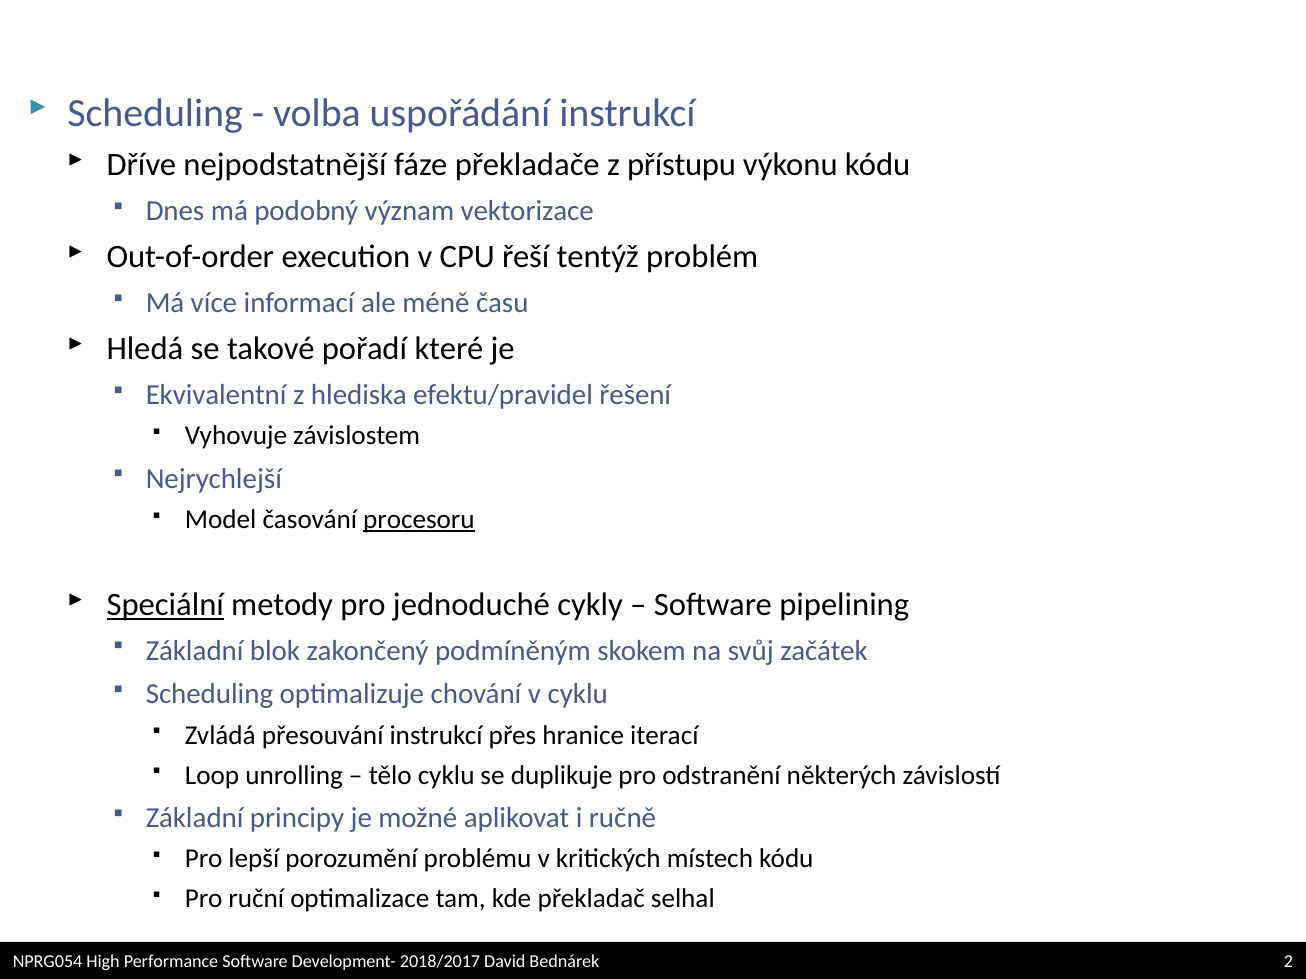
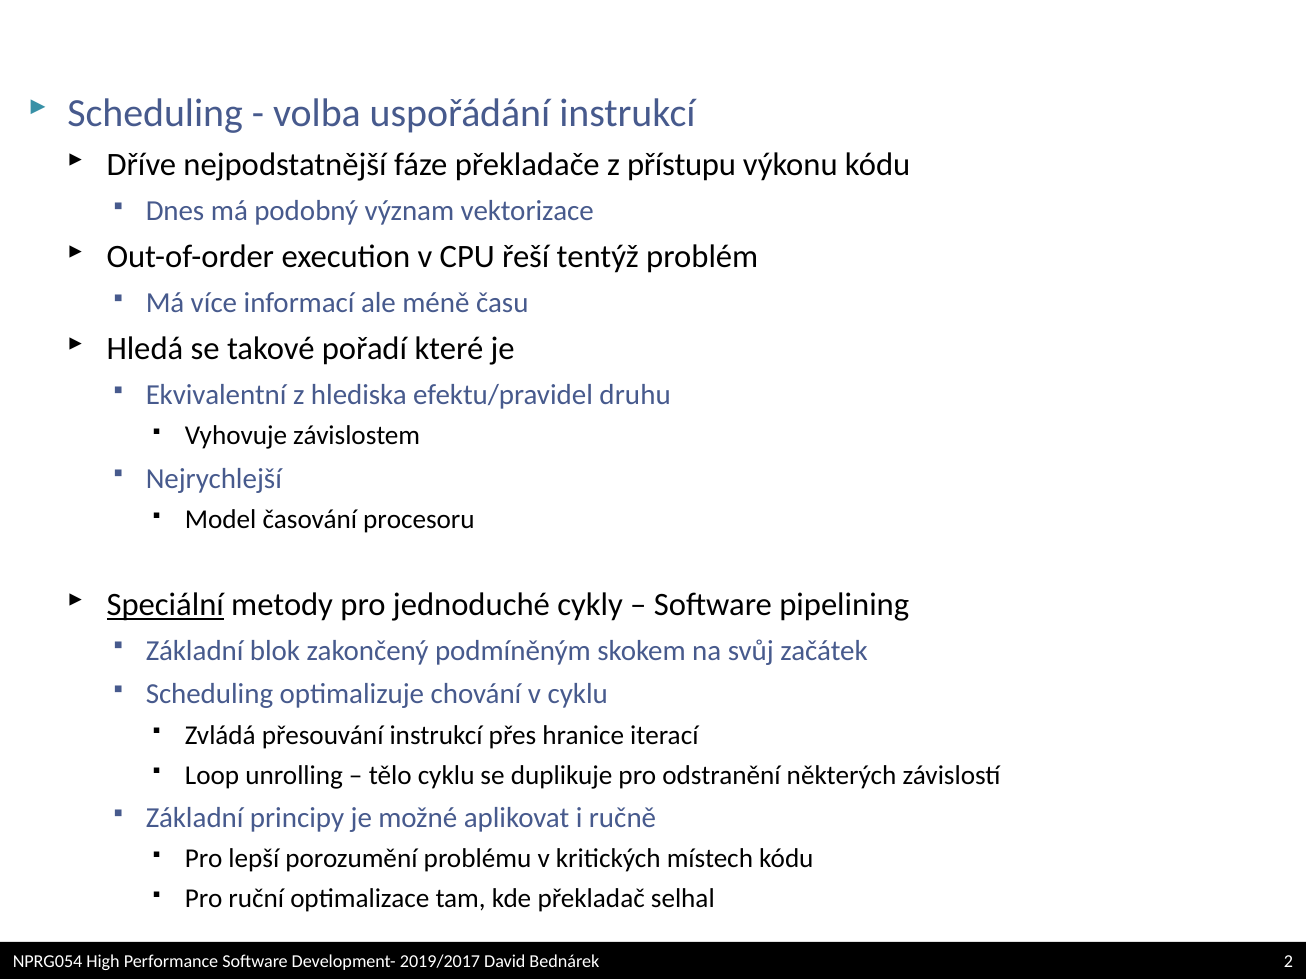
řešení: řešení -> druhu
procesoru underline: present -> none
2018/2017: 2018/2017 -> 2019/2017
